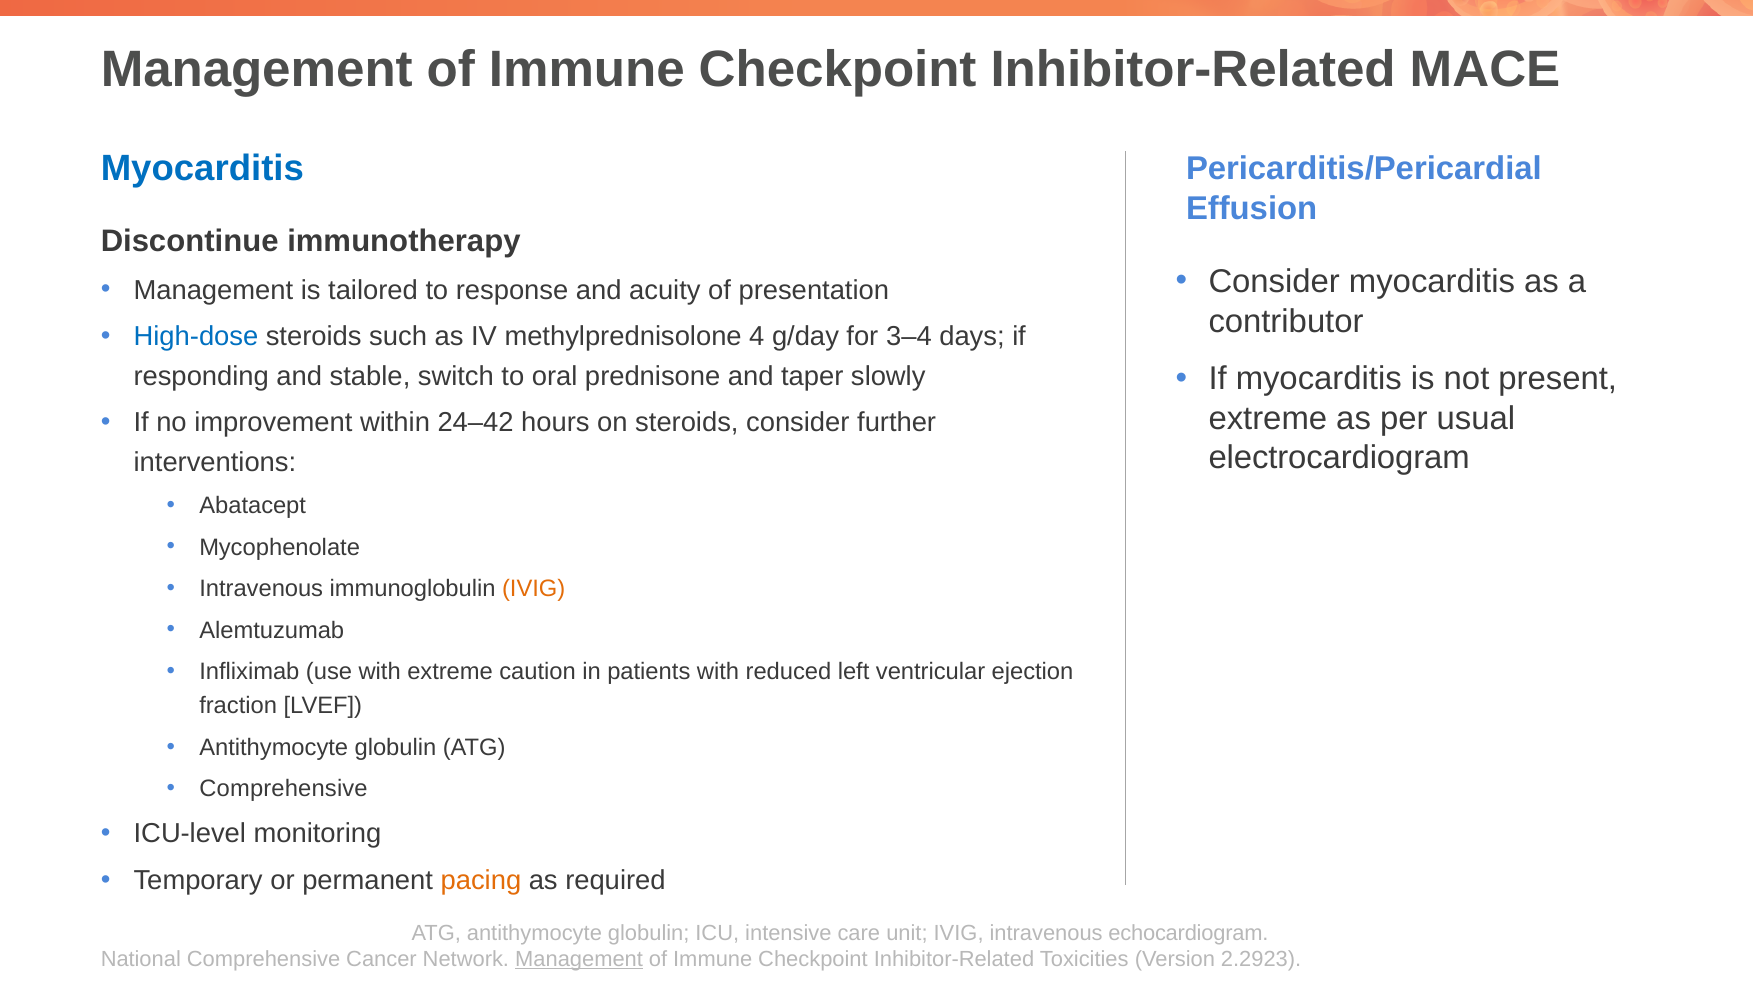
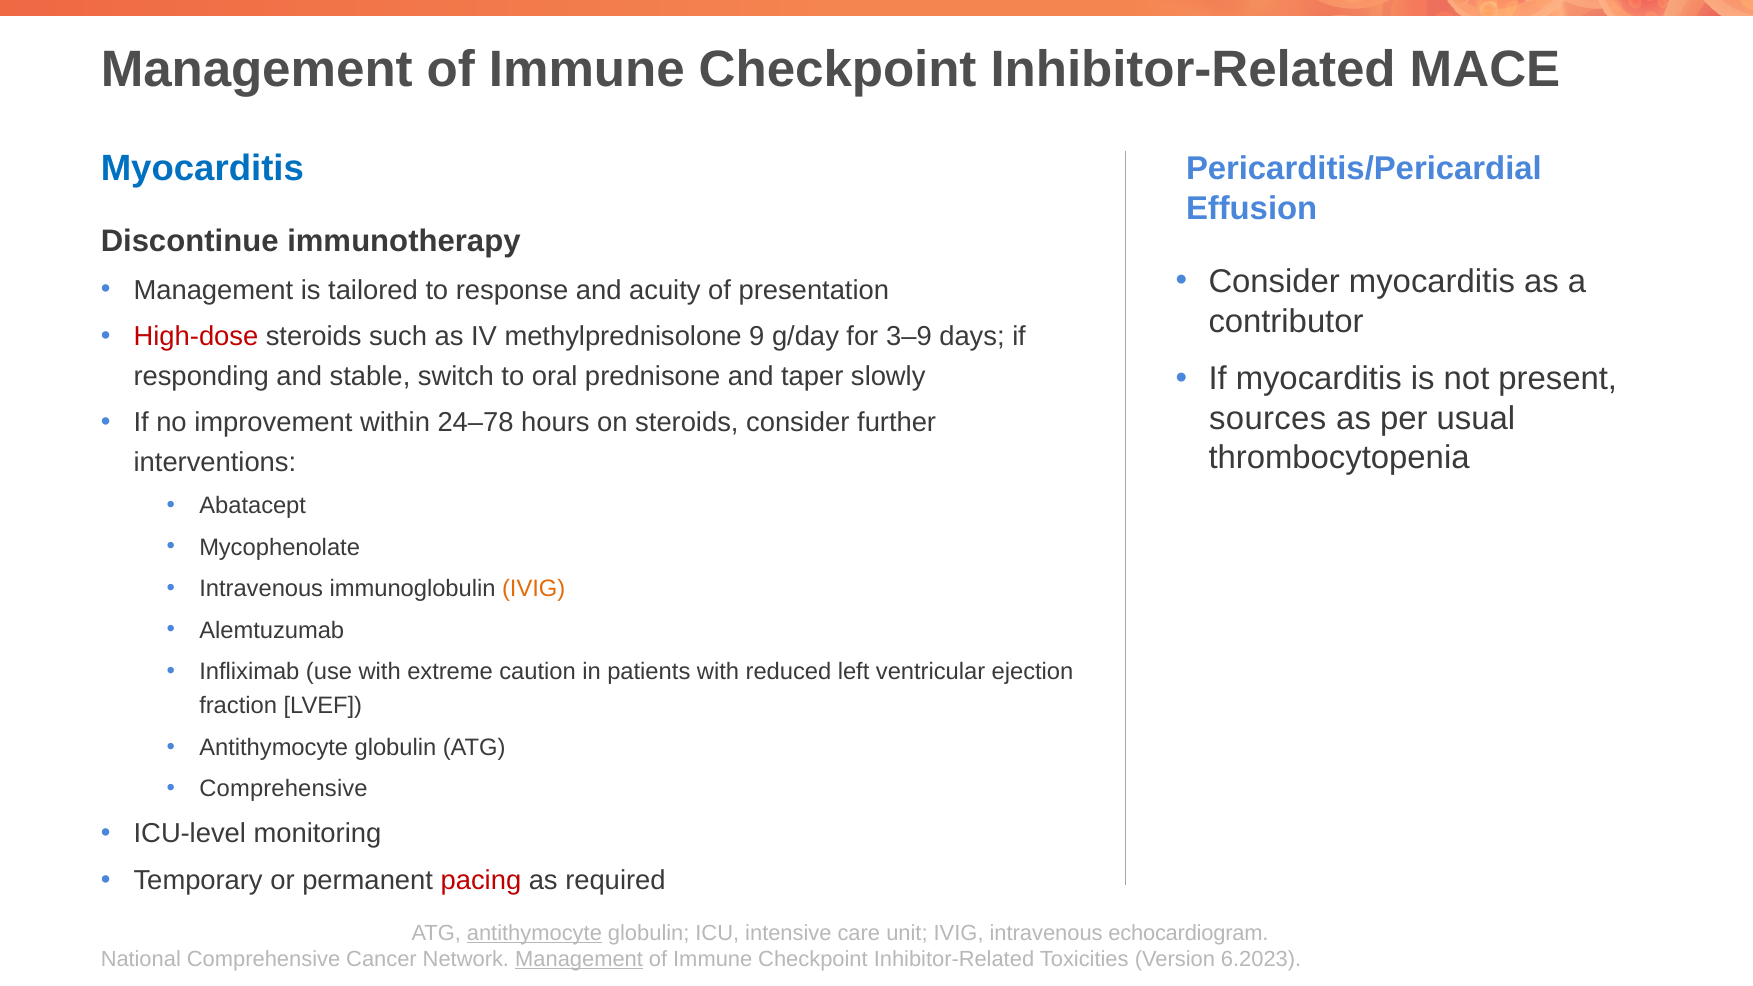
High-dose colour: blue -> red
4: 4 -> 9
3–4: 3–4 -> 3–9
extreme at (1268, 418): extreme -> sources
24–42: 24–42 -> 24–78
electrocardiogram: electrocardiogram -> thrombocytopenia
pacing colour: orange -> red
antithymocyte at (534, 933) underline: none -> present
2.2923: 2.2923 -> 6.2023
